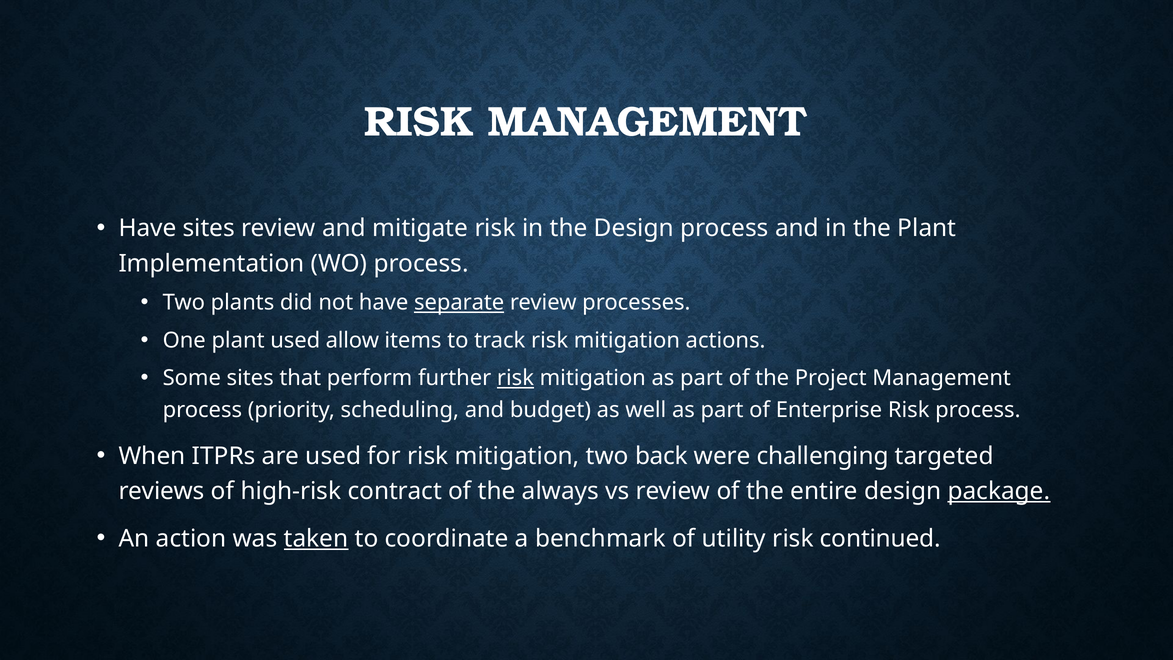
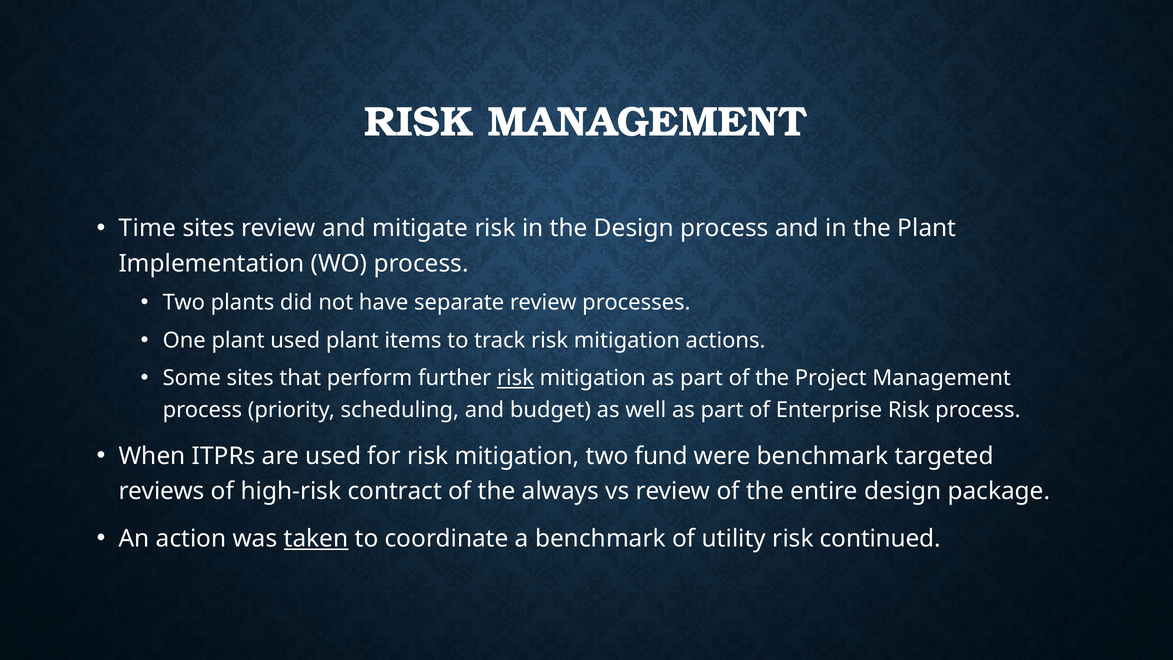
Have at (148, 228): Have -> Time
separate underline: present -> none
used allow: allow -> plant
back: back -> fund
were challenging: challenging -> benchmark
package underline: present -> none
